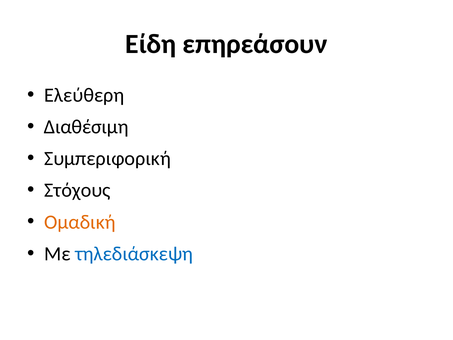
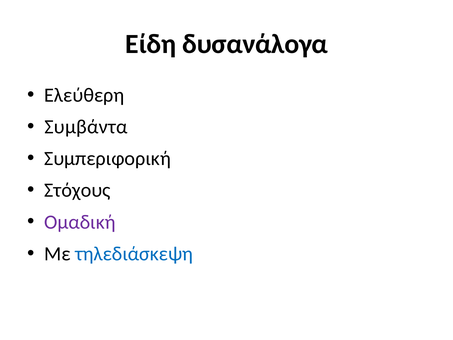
επηρεάσουν: επηρεάσουν -> δυσανάλογα
Διαθέσιμη: Διαθέσιμη -> Συμβάντα
Ομαδική colour: orange -> purple
